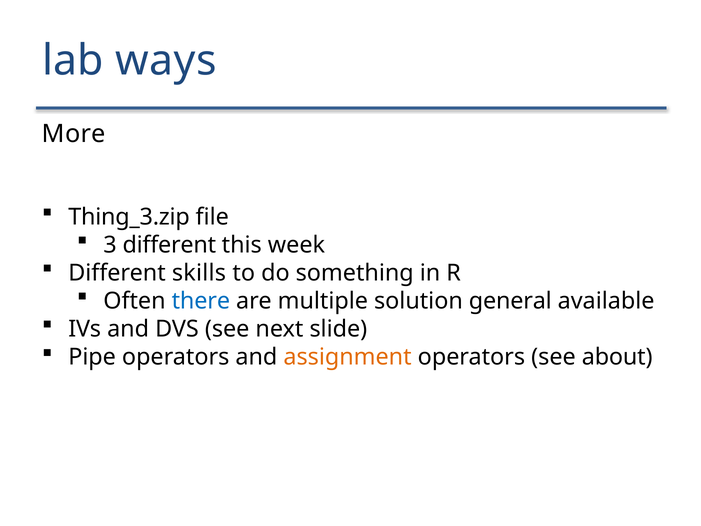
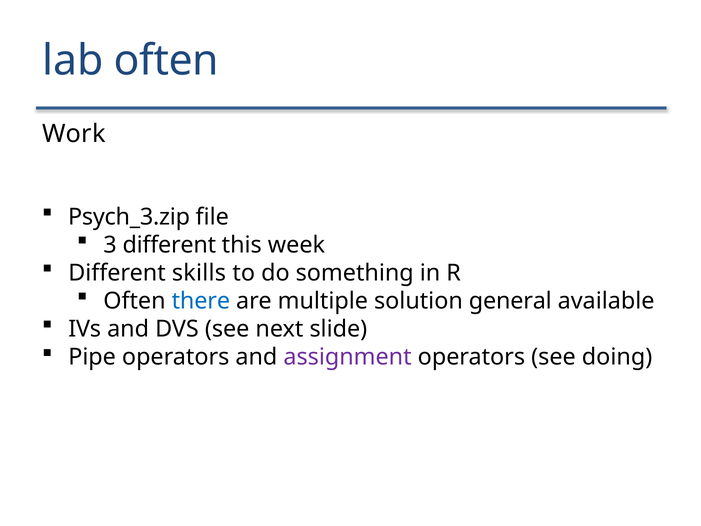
lab ways: ways -> often
More: More -> Work
Thing_3.zip: Thing_3.zip -> Psych_3.zip
assignment colour: orange -> purple
about: about -> doing
